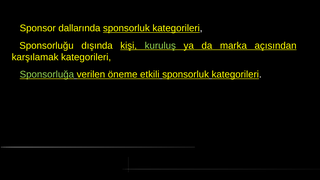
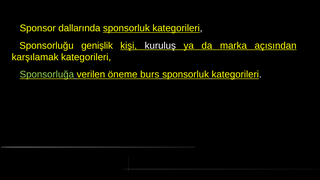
dışında: dışında -> genişlik
kuruluş colour: light green -> white
etkili: etkili -> burs
